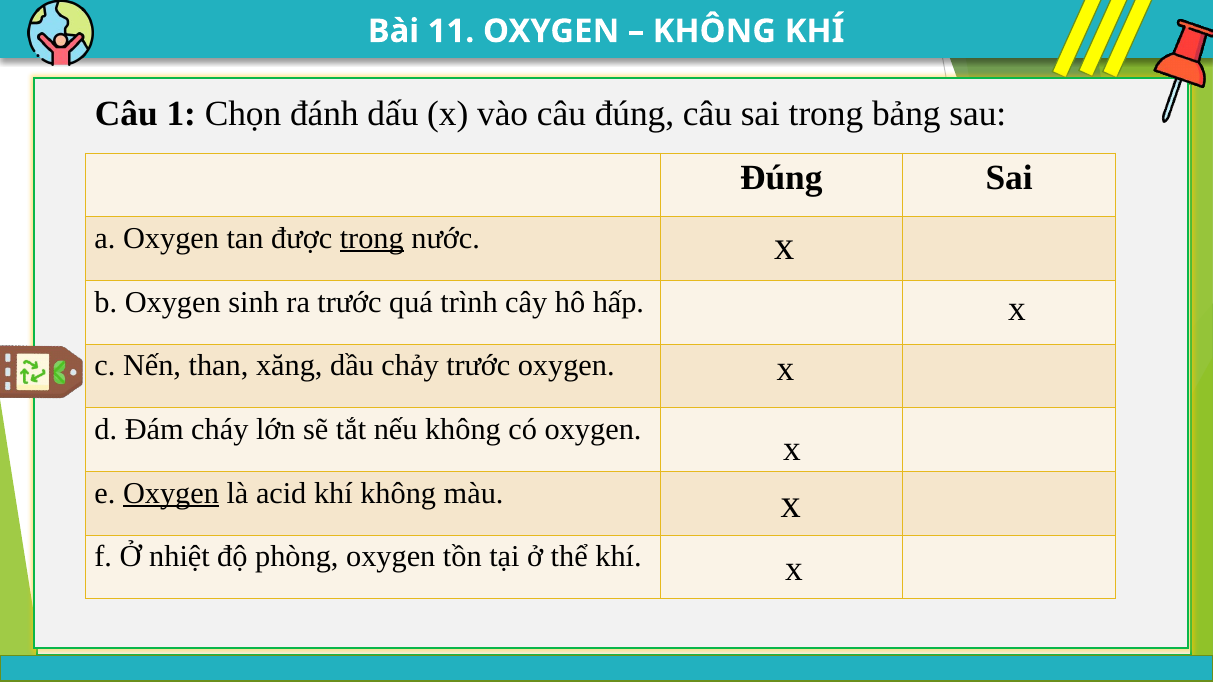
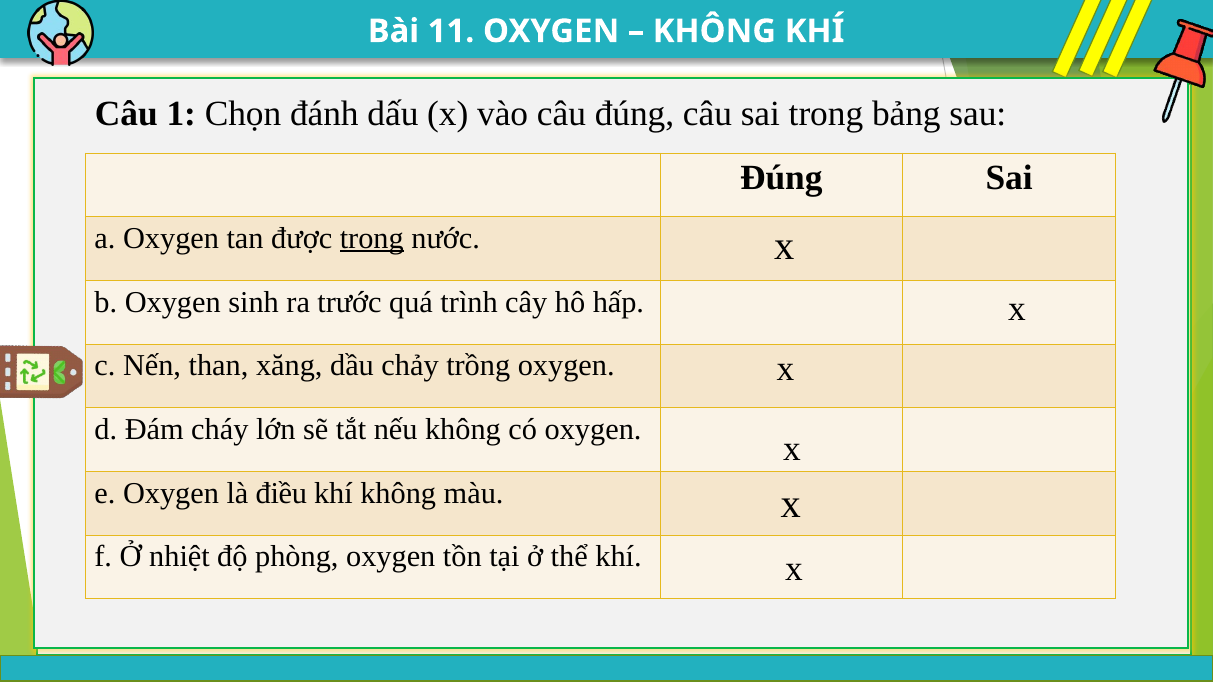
chảy trước: trước -> trồng
Oxygen at (171, 493) underline: present -> none
acid: acid -> điều
